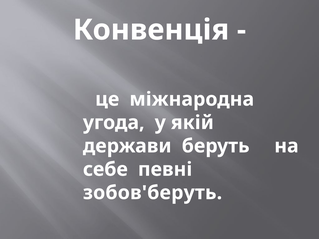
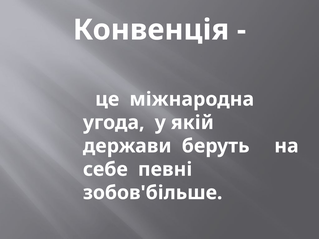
зобов'беруть: зобов'беруть -> зобов'більше
